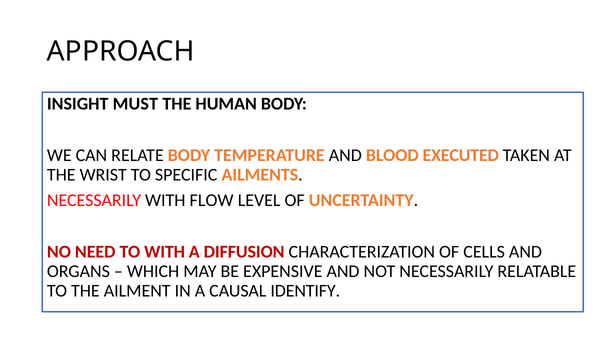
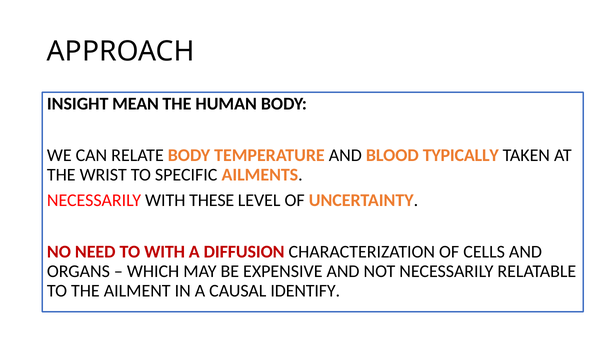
MUST: MUST -> MEAN
EXECUTED: EXECUTED -> TYPICALLY
FLOW: FLOW -> THESE
